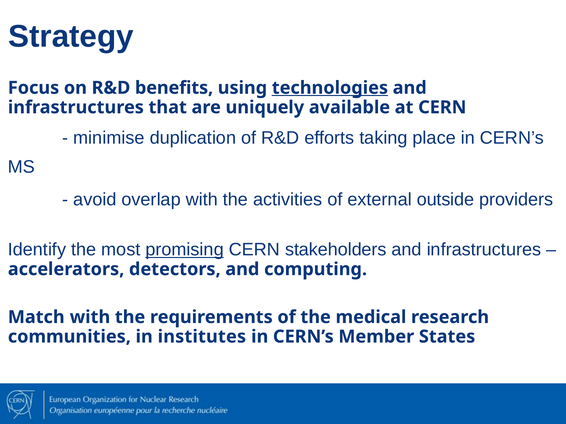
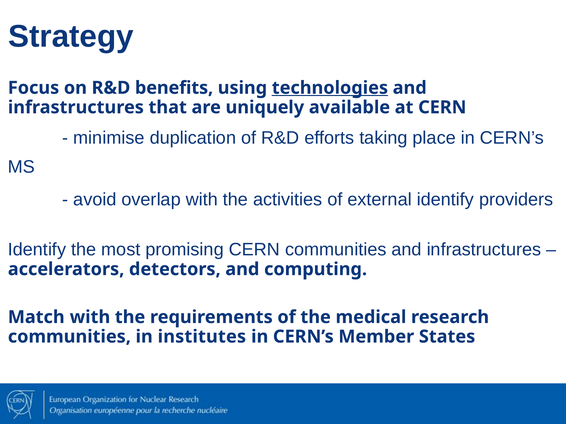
external outside: outside -> identify
promising underline: present -> none
CERN stakeholders: stakeholders -> communities
